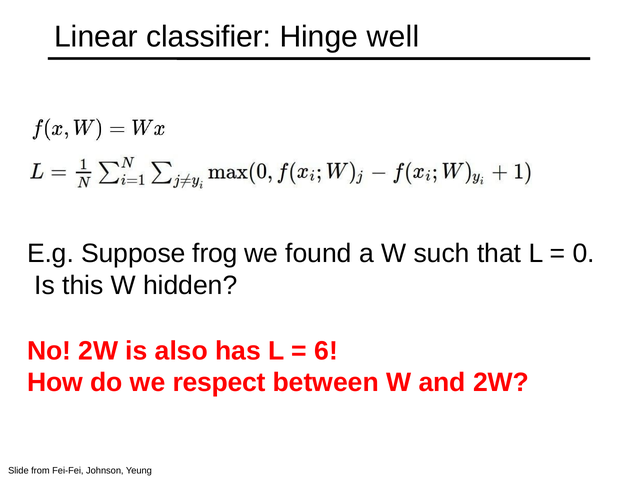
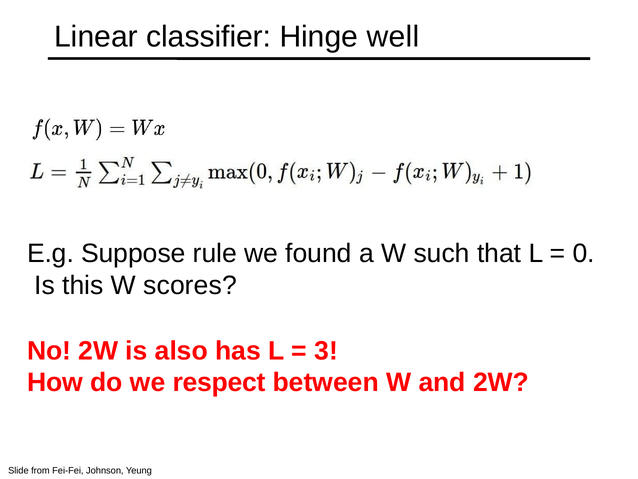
frog: frog -> rule
hidden: hidden -> scores
6: 6 -> 3
